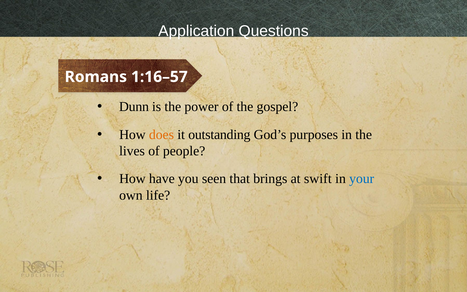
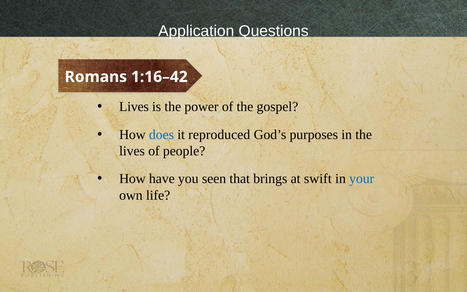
1:16–57: 1:16–57 -> 1:16–42
Dunn at (134, 107): Dunn -> Lives
does colour: orange -> blue
outstanding: outstanding -> reproduced
